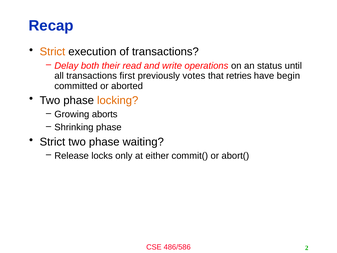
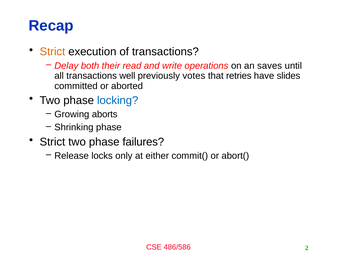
status: status -> saves
first: first -> well
begin: begin -> slides
locking colour: orange -> blue
waiting: waiting -> failures
